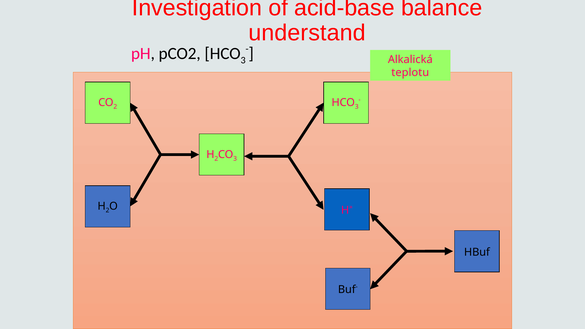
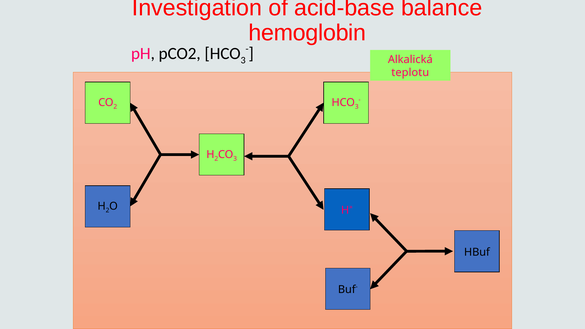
understand: understand -> hemoglobin
